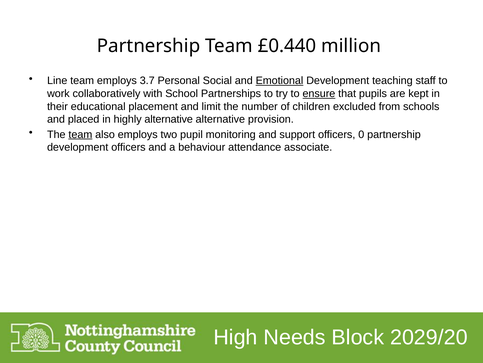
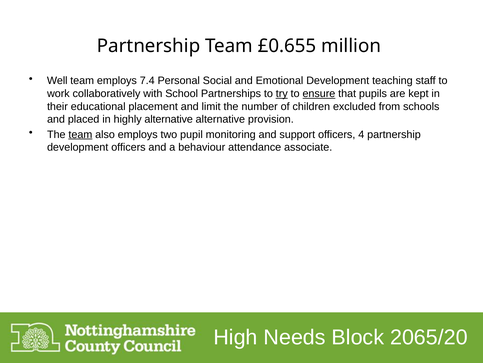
£0.440: £0.440 -> £0.655
Line: Line -> Well
3.7: 3.7 -> 7.4
Emotional underline: present -> none
try underline: none -> present
0: 0 -> 4
2029/20: 2029/20 -> 2065/20
